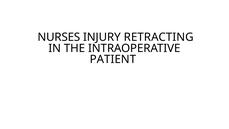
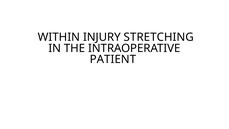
NURSES: NURSES -> WITHIN
RETRACTING: RETRACTING -> STRETCHING
